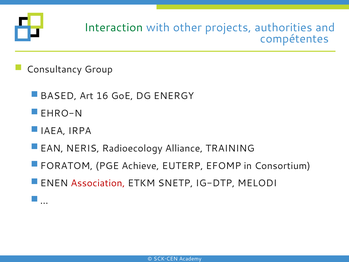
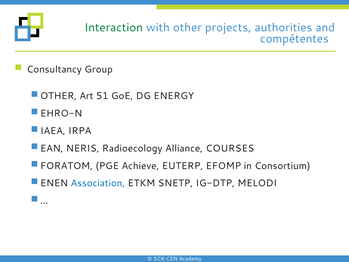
BASED at (58, 96): BASED -> OTHER
16: 16 -> 51
TRAINING: TRAINING -> COURSES
Association colour: red -> blue
